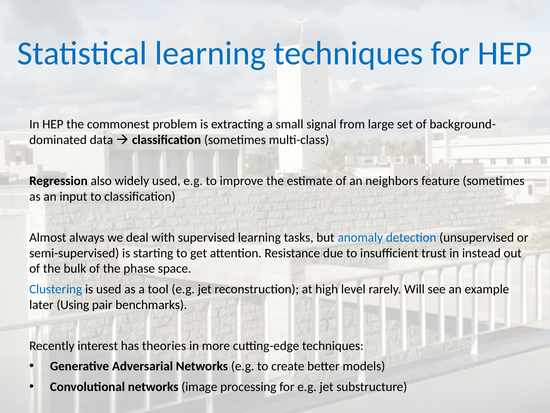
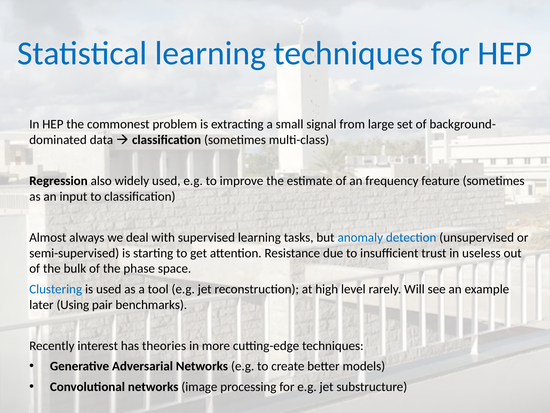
neighbors: neighbors -> frequency
instead: instead -> useless
